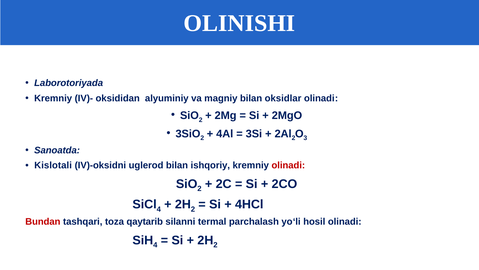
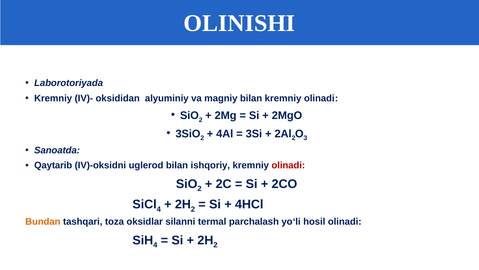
bilan oksidlar: oksidlar -> kremniy
Kislotali: Kislotali -> Qaytarib
Bundan colour: red -> orange
qaytarib: qaytarib -> oksidlar
